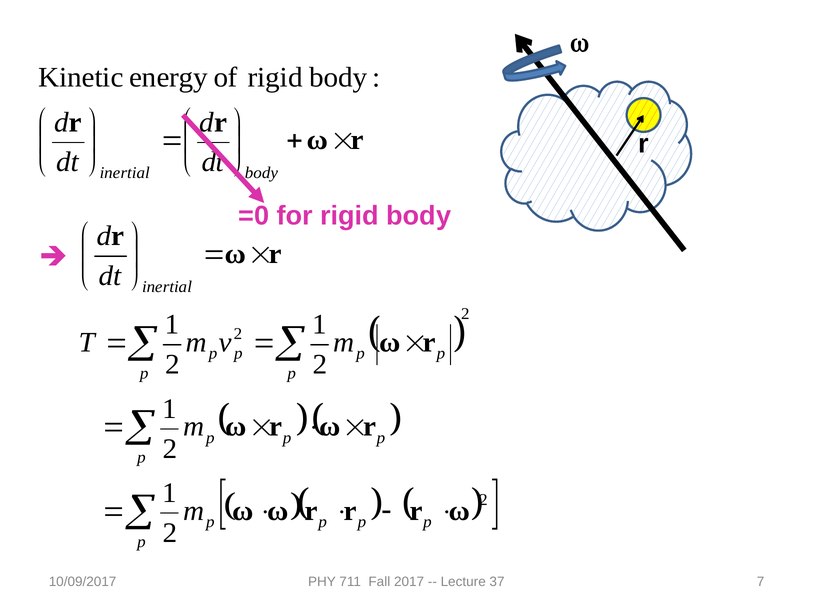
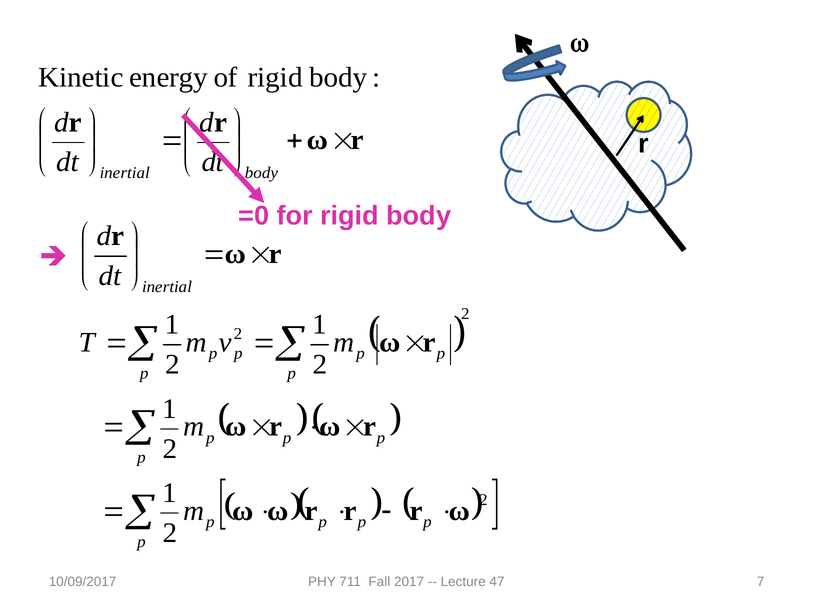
37: 37 -> 47
